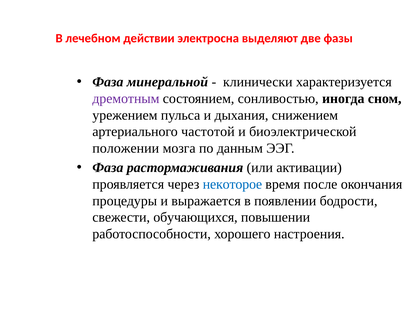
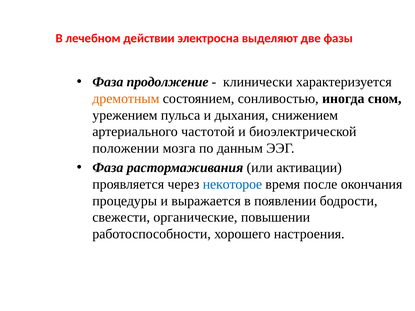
минеральной: минеральной -> продолжение
дремотным colour: purple -> orange
обучающихся: обучающихся -> органические
